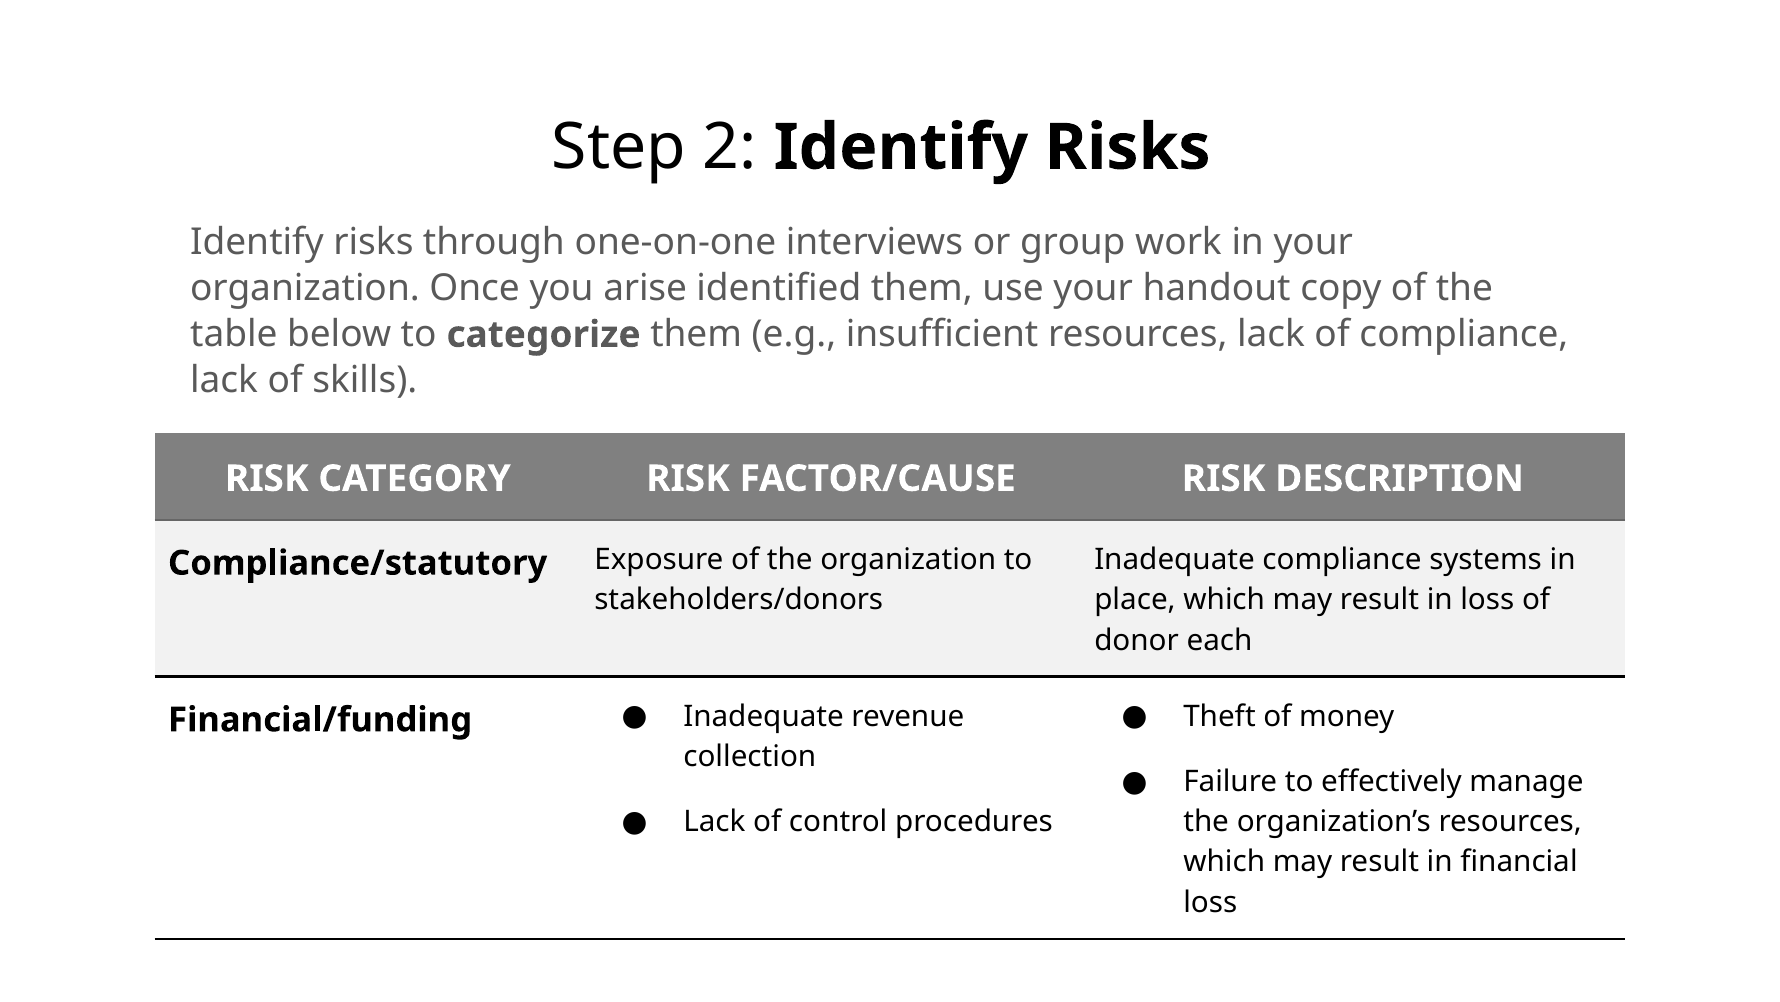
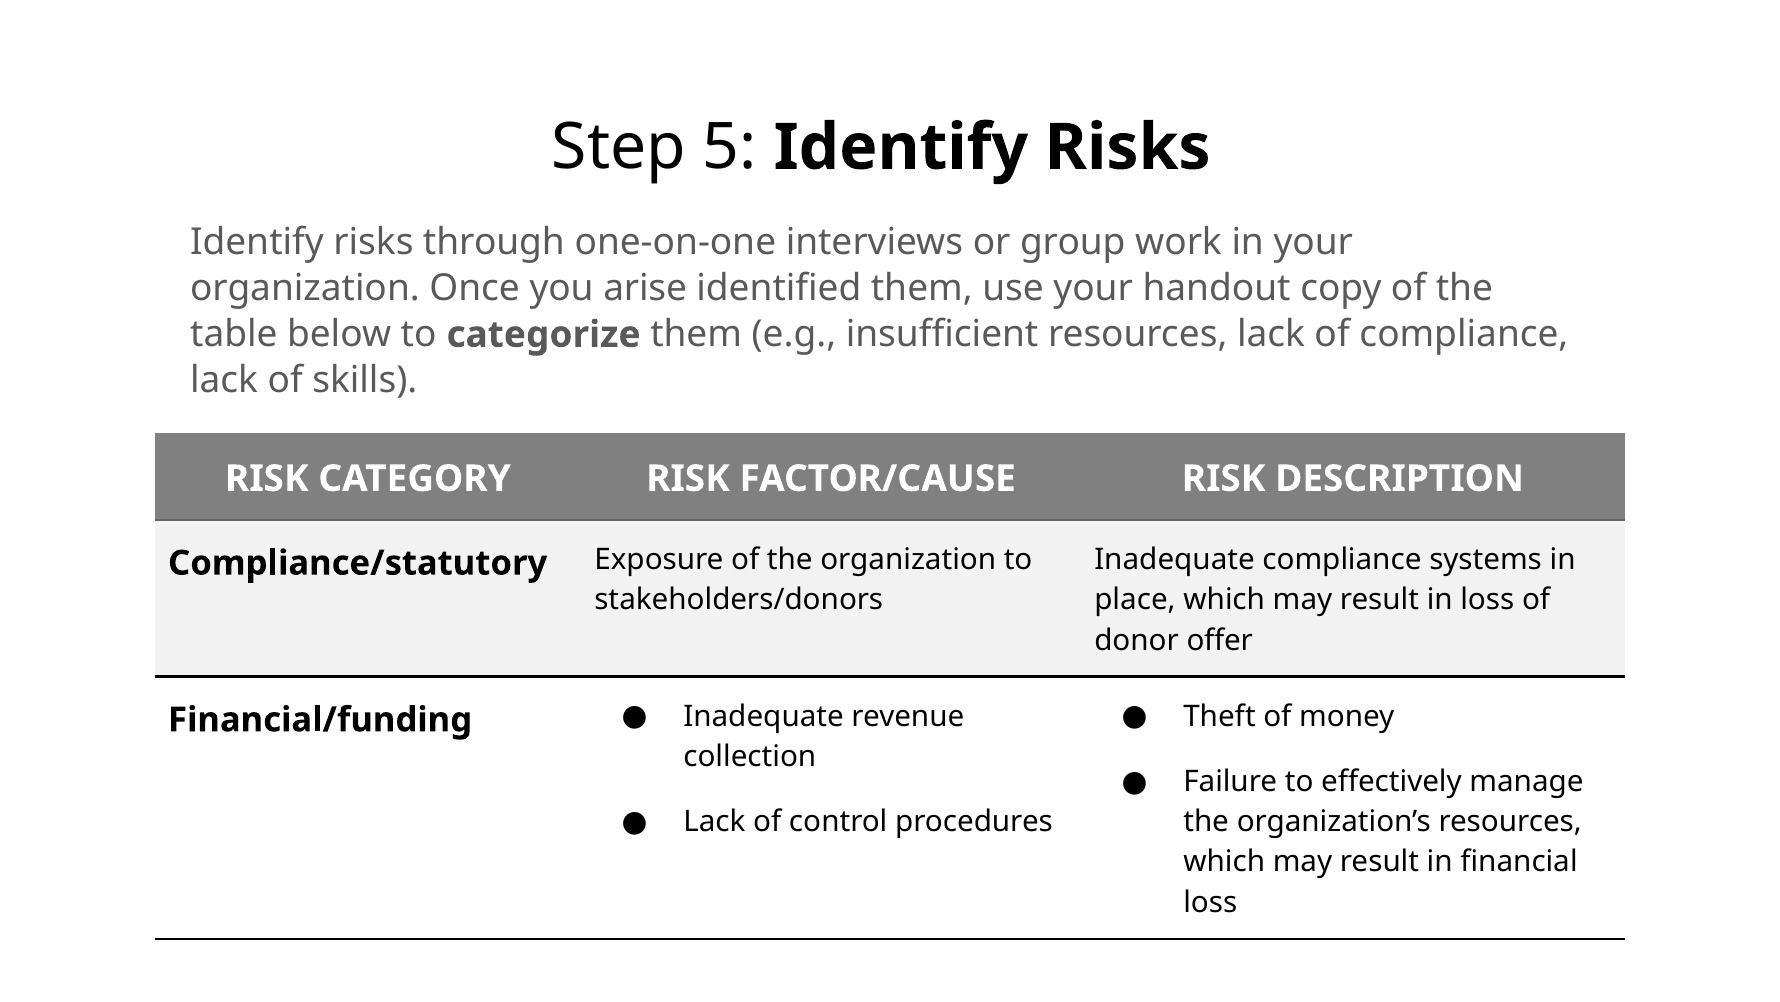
2: 2 -> 5
each: each -> offer
